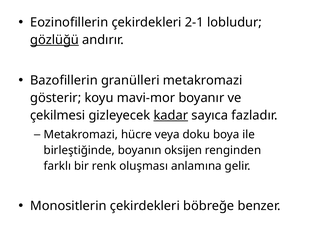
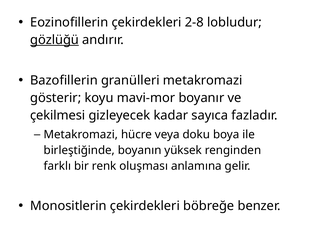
2-1: 2-1 -> 2-8
kadar underline: present -> none
oksijen: oksijen -> yüksek
